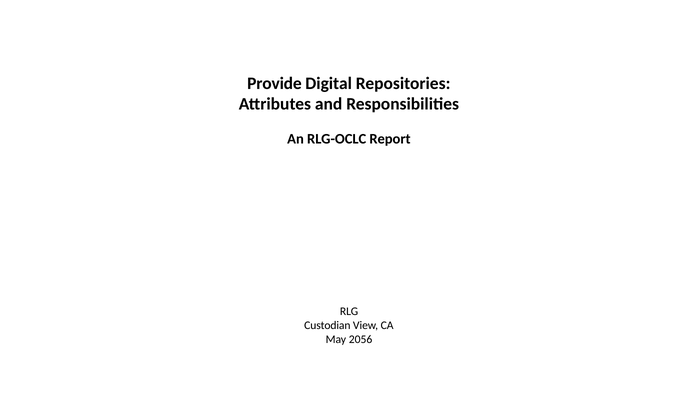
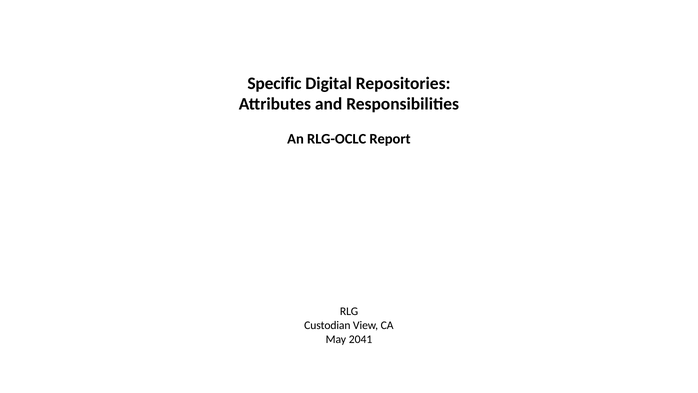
Provide: Provide -> Specific
2056: 2056 -> 2041
